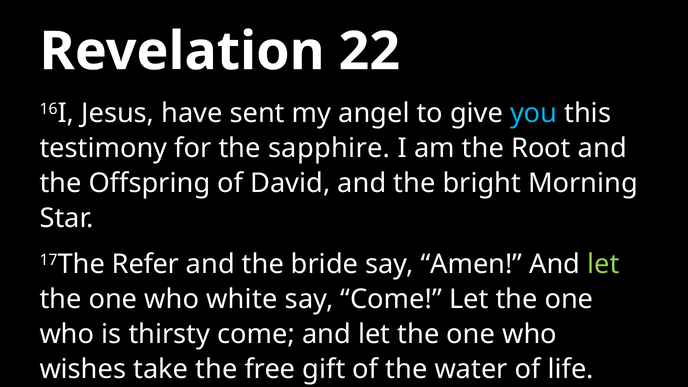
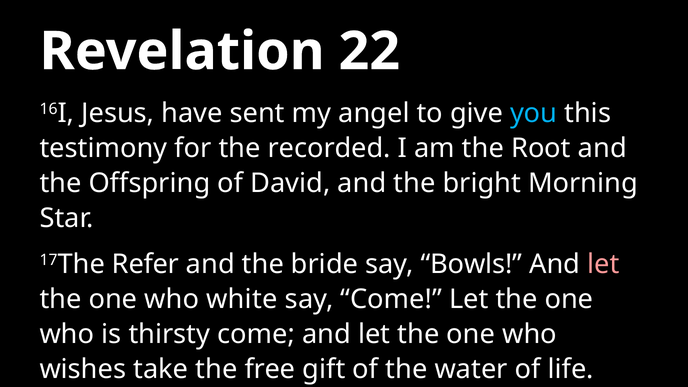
sapphire: sapphire -> recorded
Amen: Amen -> Bowls
let at (603, 264) colour: light green -> pink
